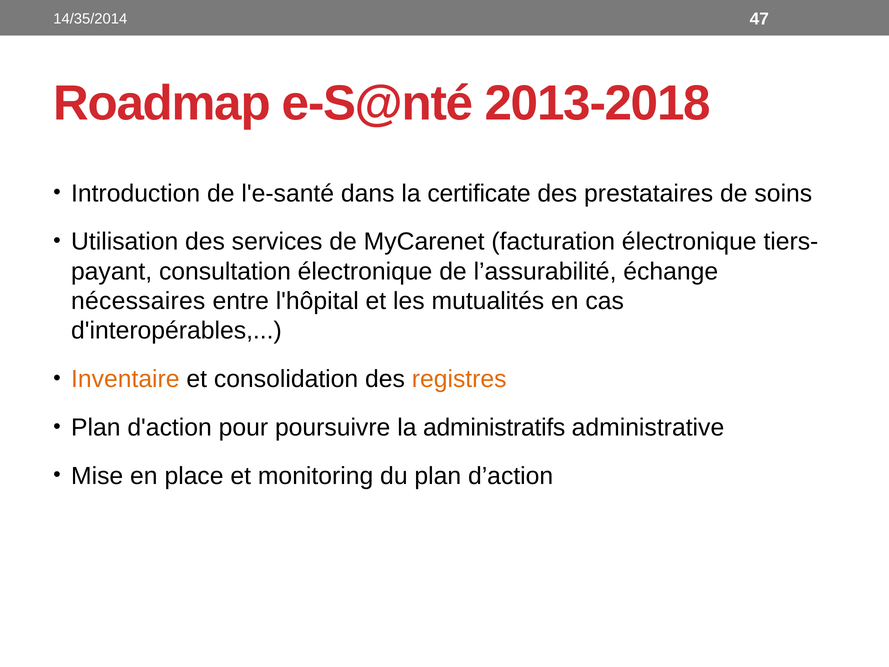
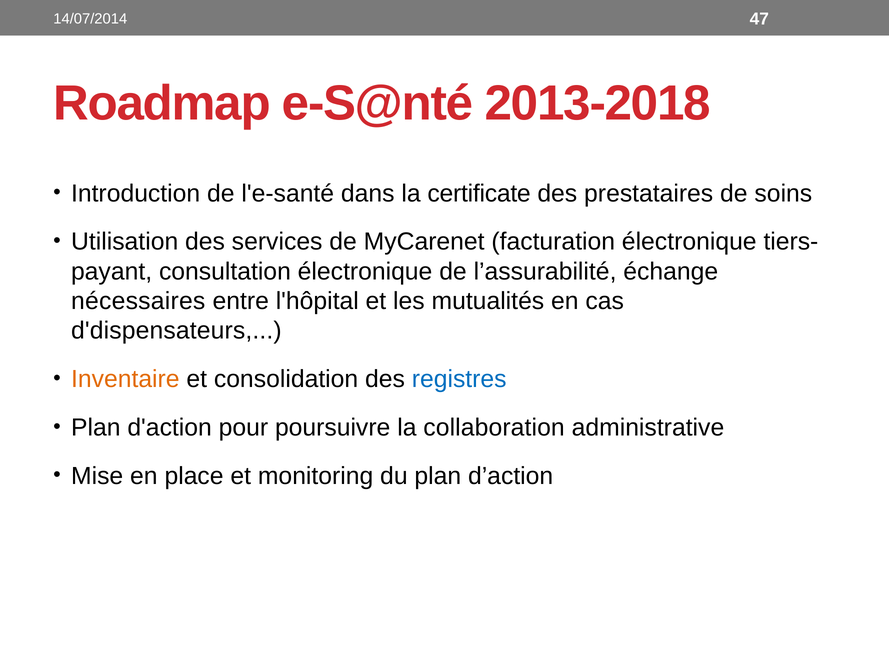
14/35/2014: 14/35/2014 -> 14/07/2014
d'interopérables: d'interopérables -> d'dispensateurs
registres colour: orange -> blue
administratifs: administratifs -> collaboration
